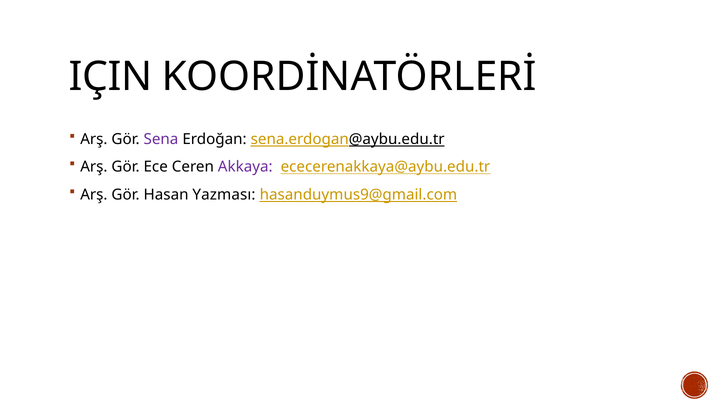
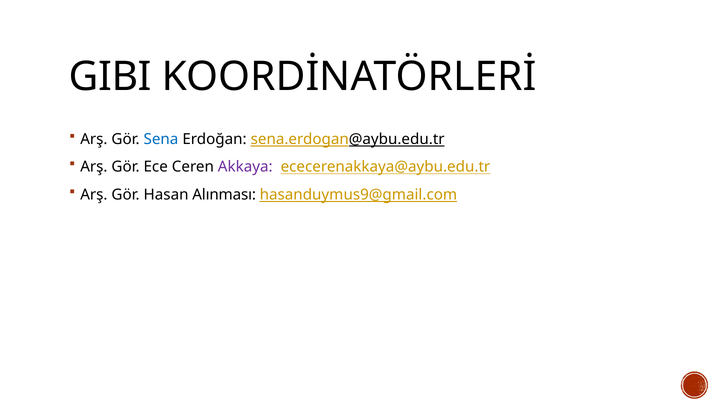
IÇIN: IÇIN -> GIBI
Sena colour: purple -> blue
Yazması: Yazması -> Alınması
